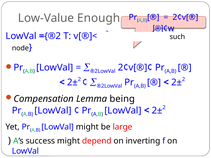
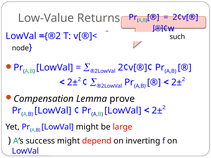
Low-Value Enough: Enough -> Returns
Lemma being: being -> prove
